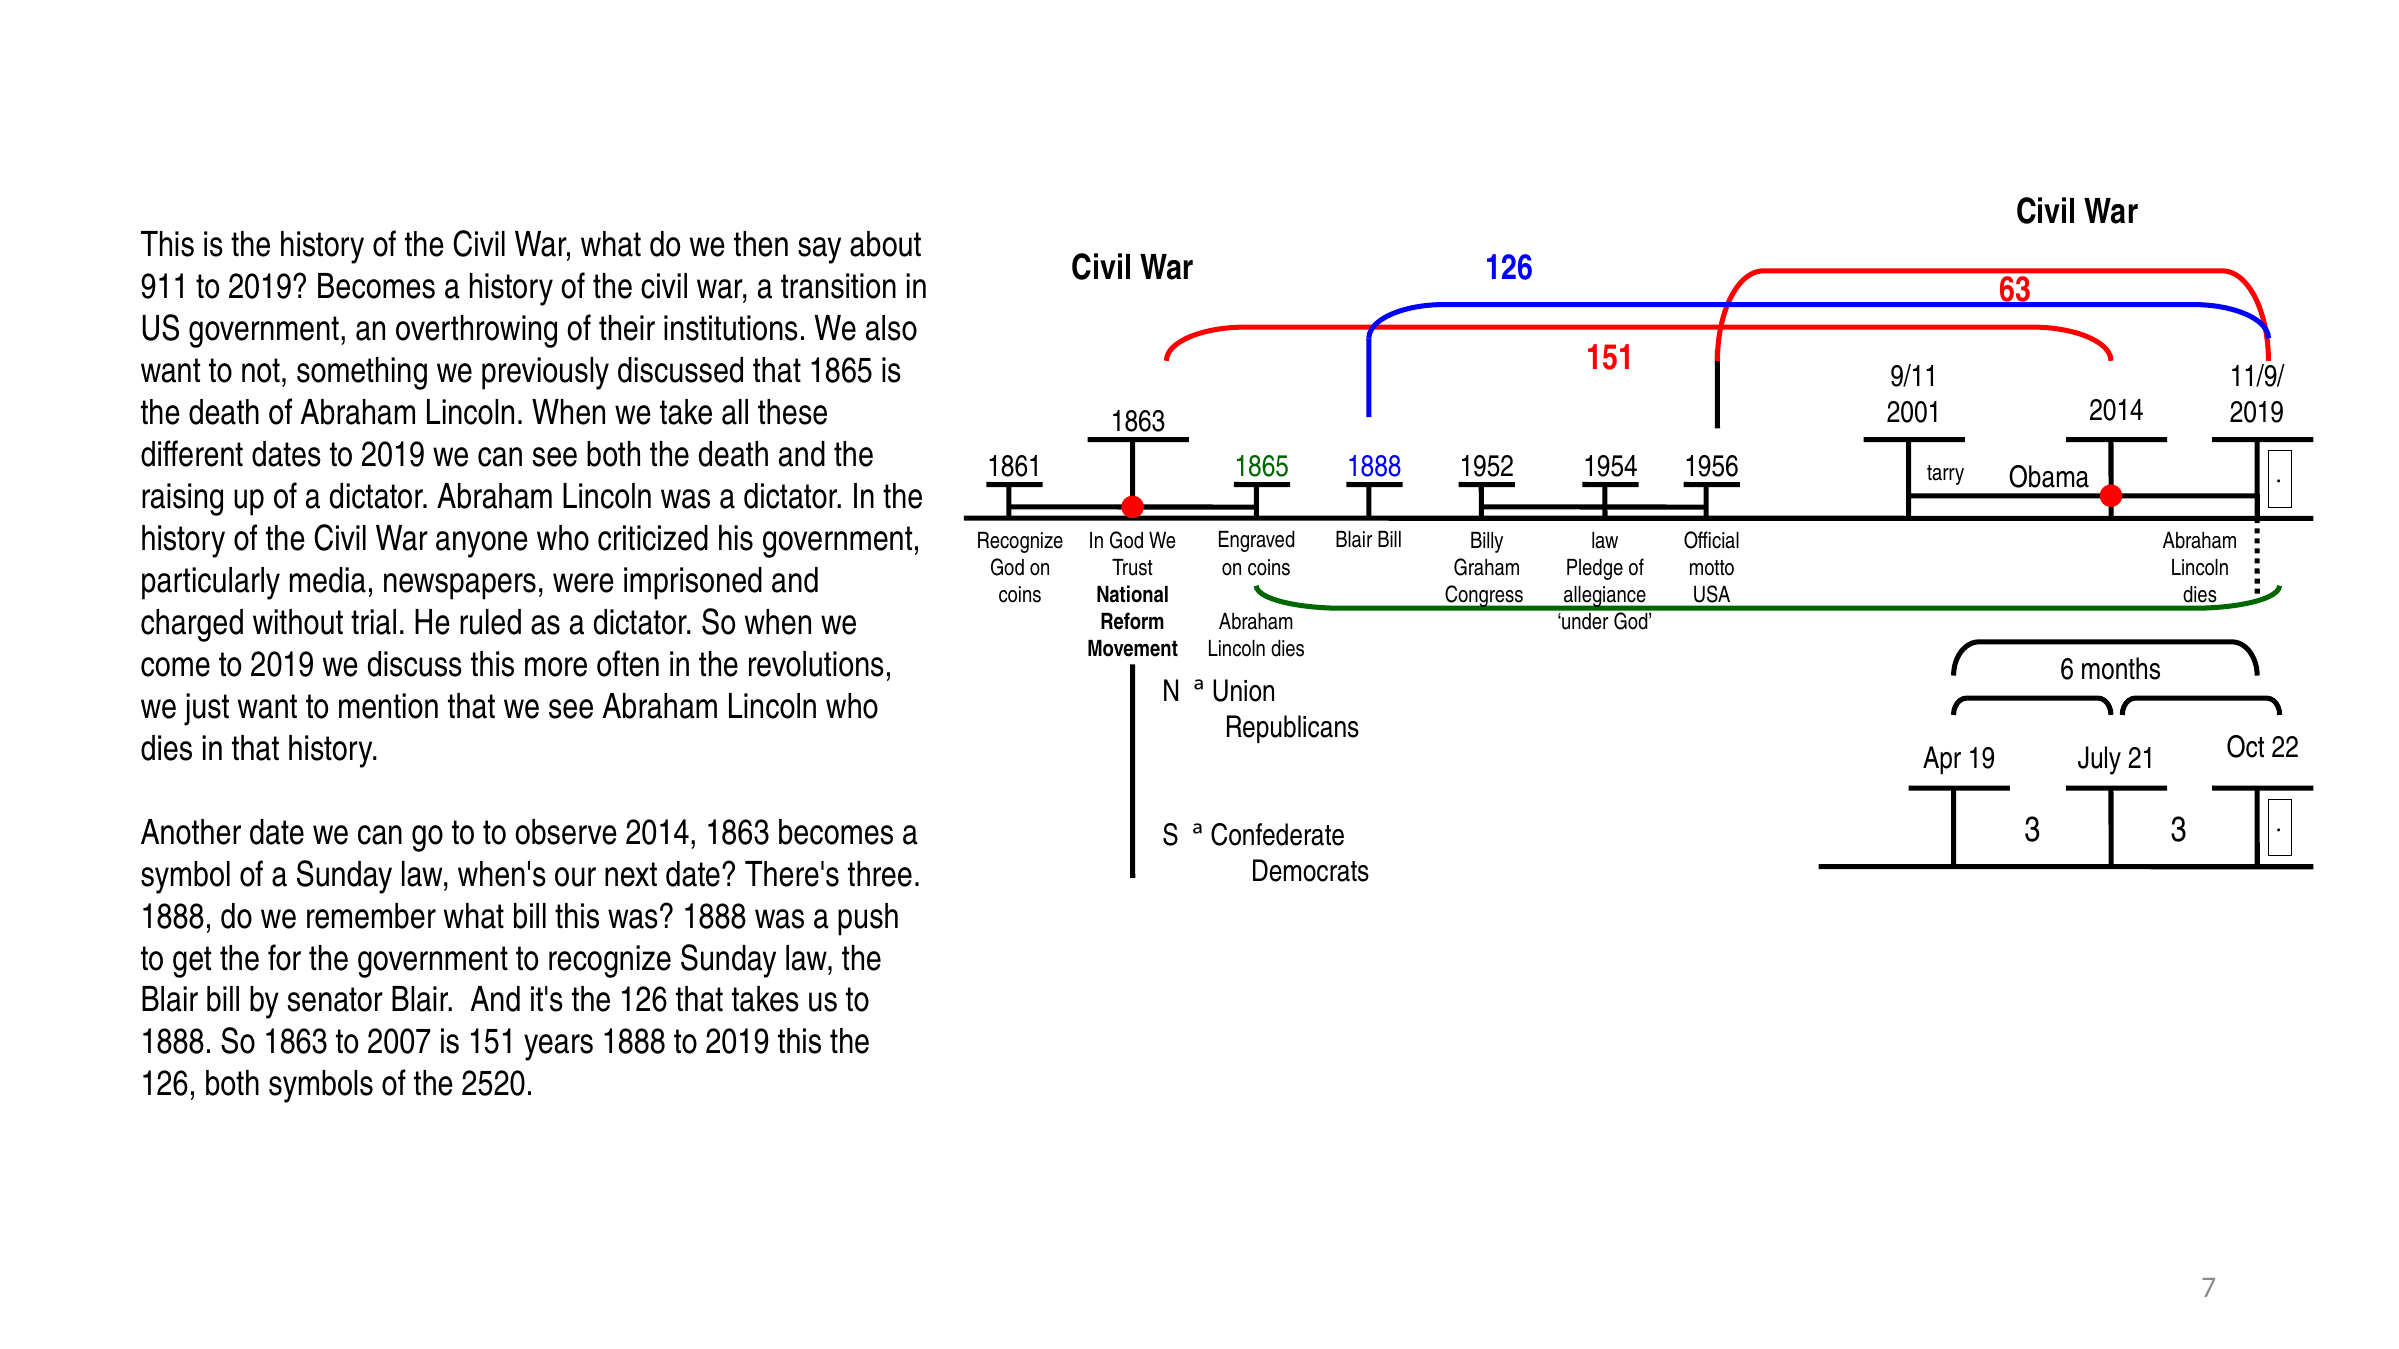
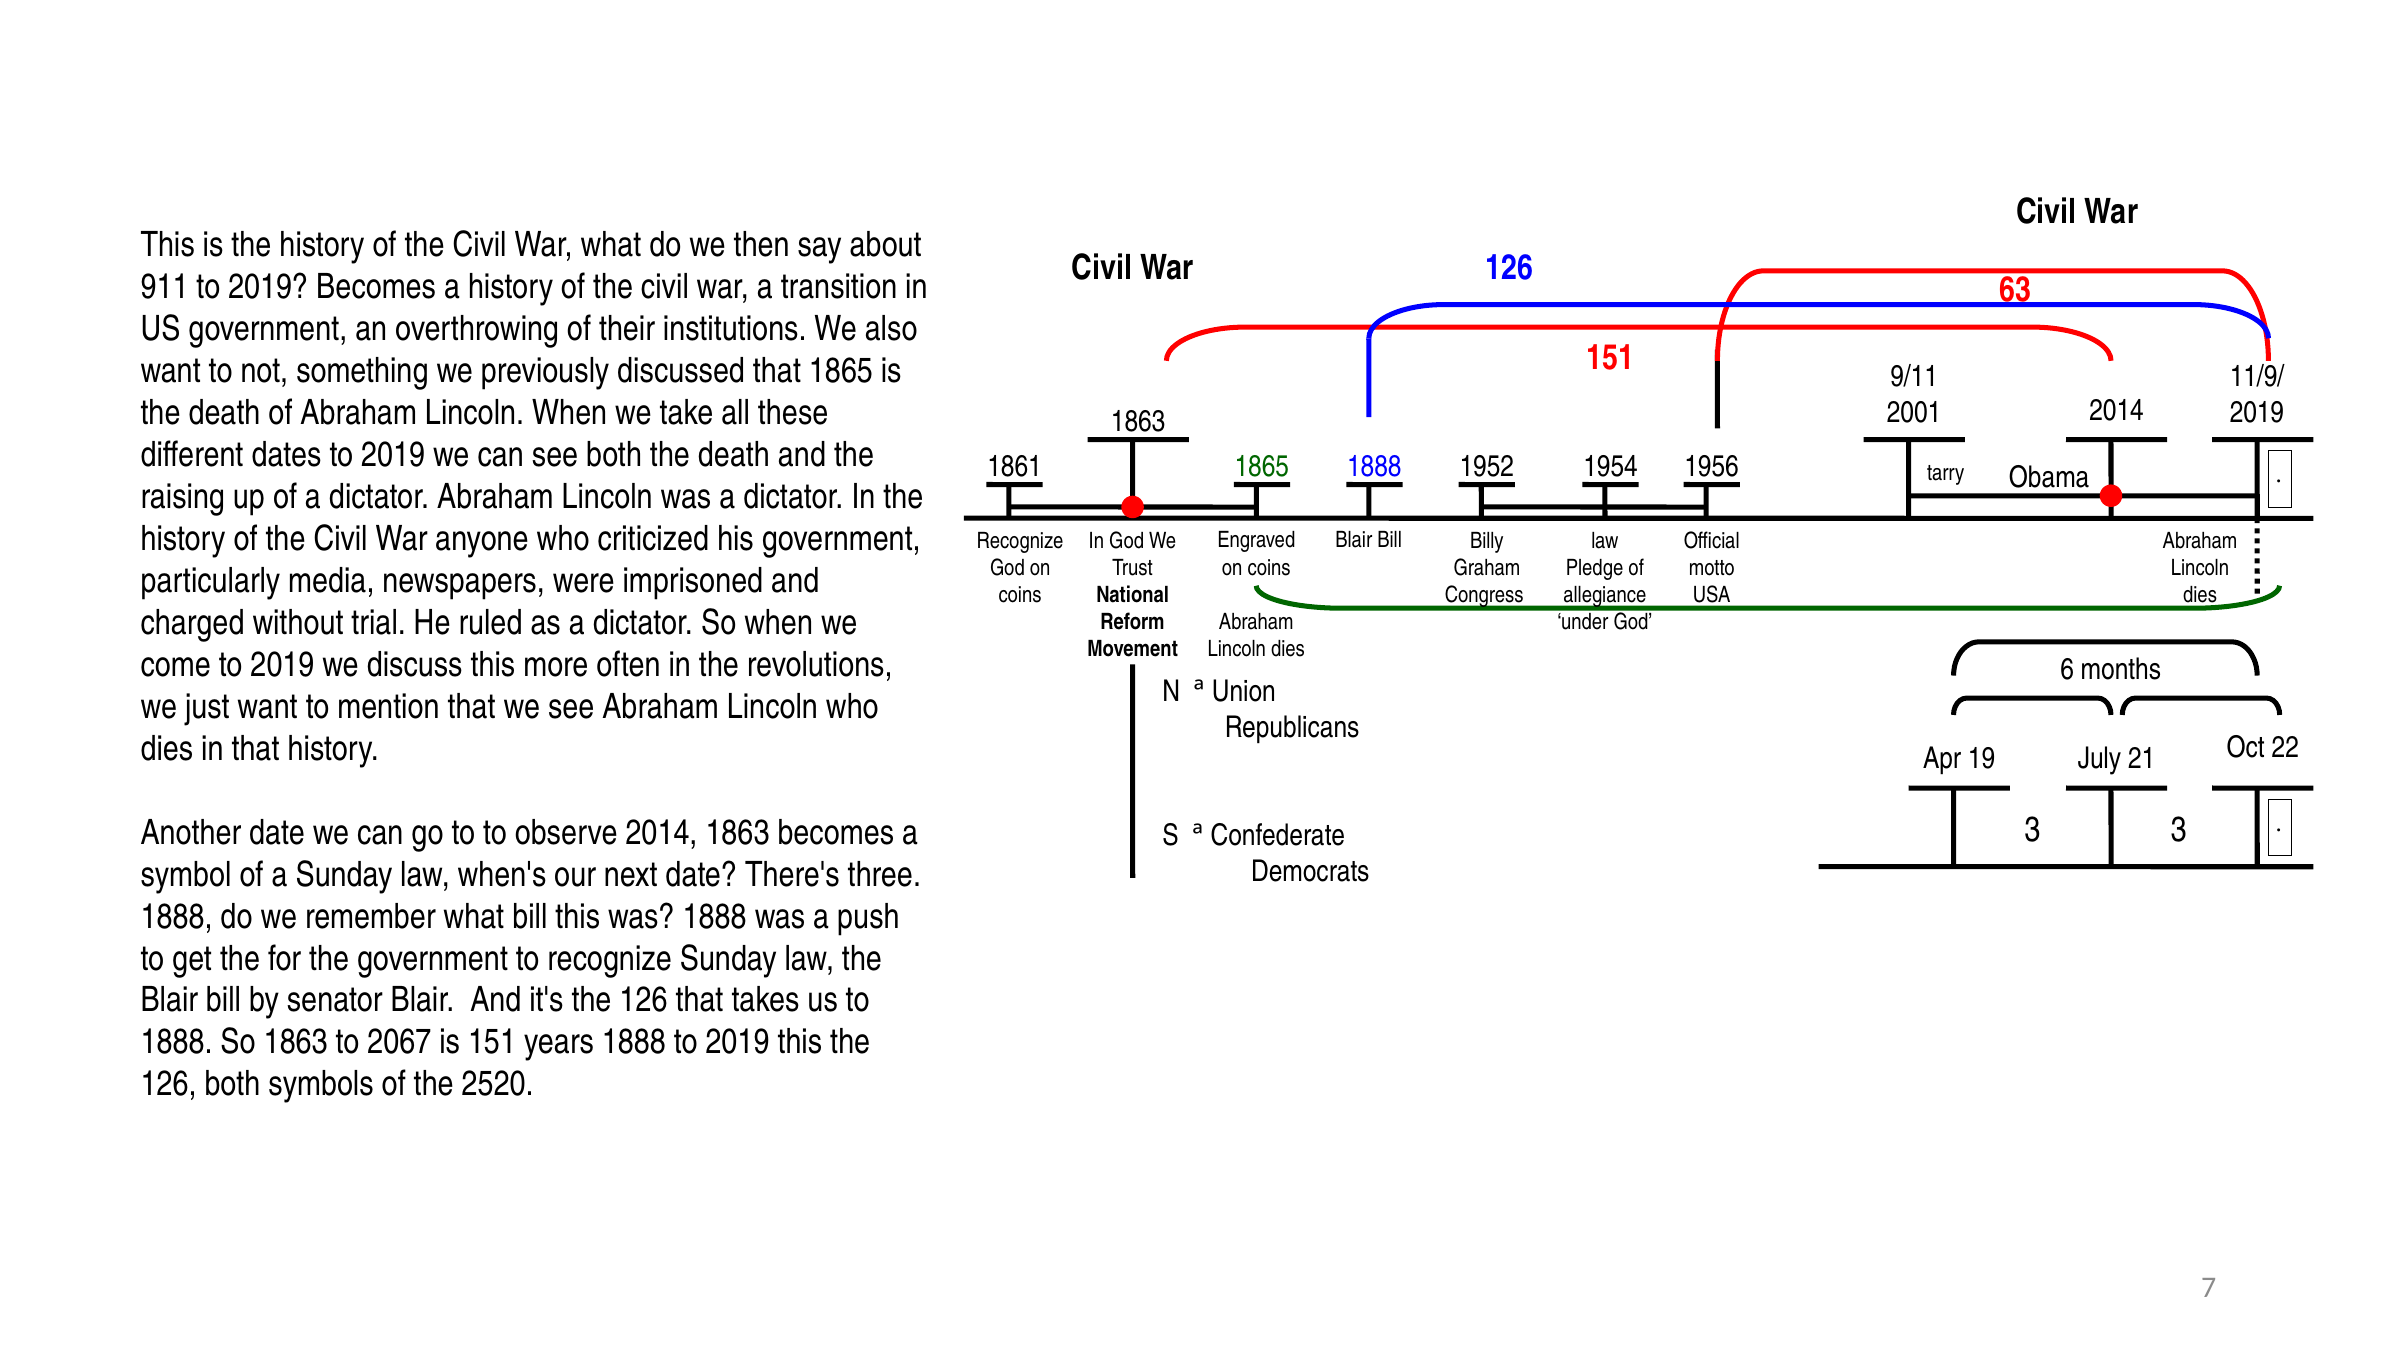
2007: 2007 -> 2067
